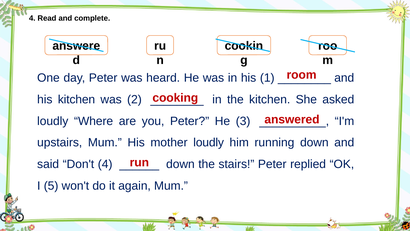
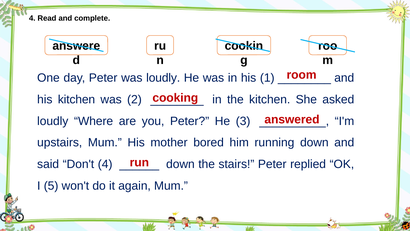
was heard: heard -> loudly
mother loudly: loudly -> bored
